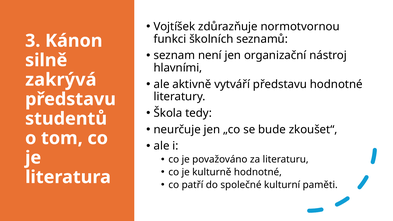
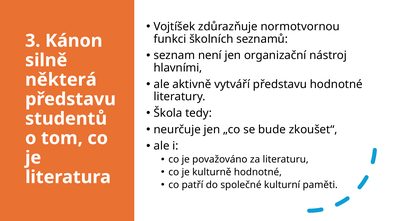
zakrývá: zakrývá -> některá
